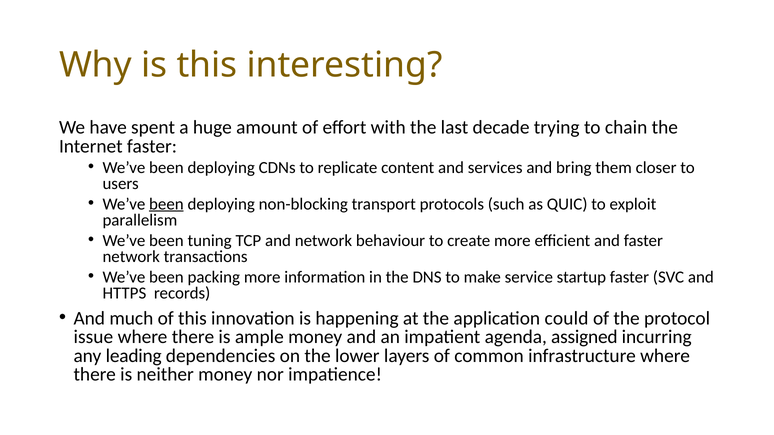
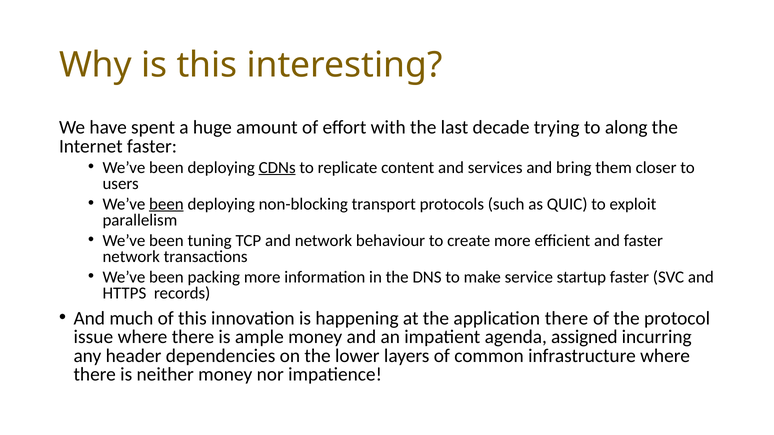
chain: chain -> along
CDNs underline: none -> present
application could: could -> there
leading: leading -> header
